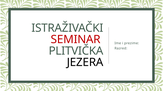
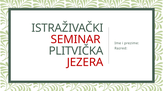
JEZERA colour: black -> red
